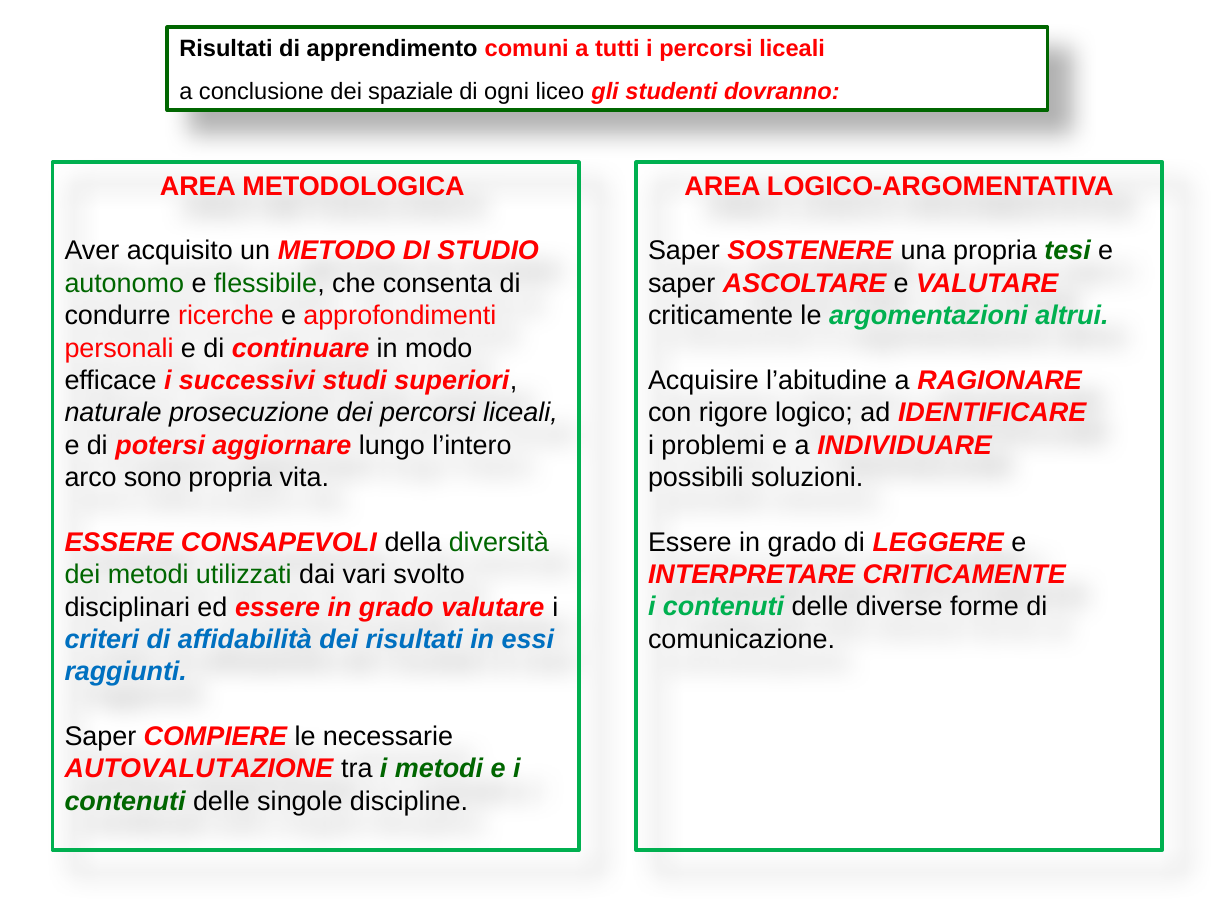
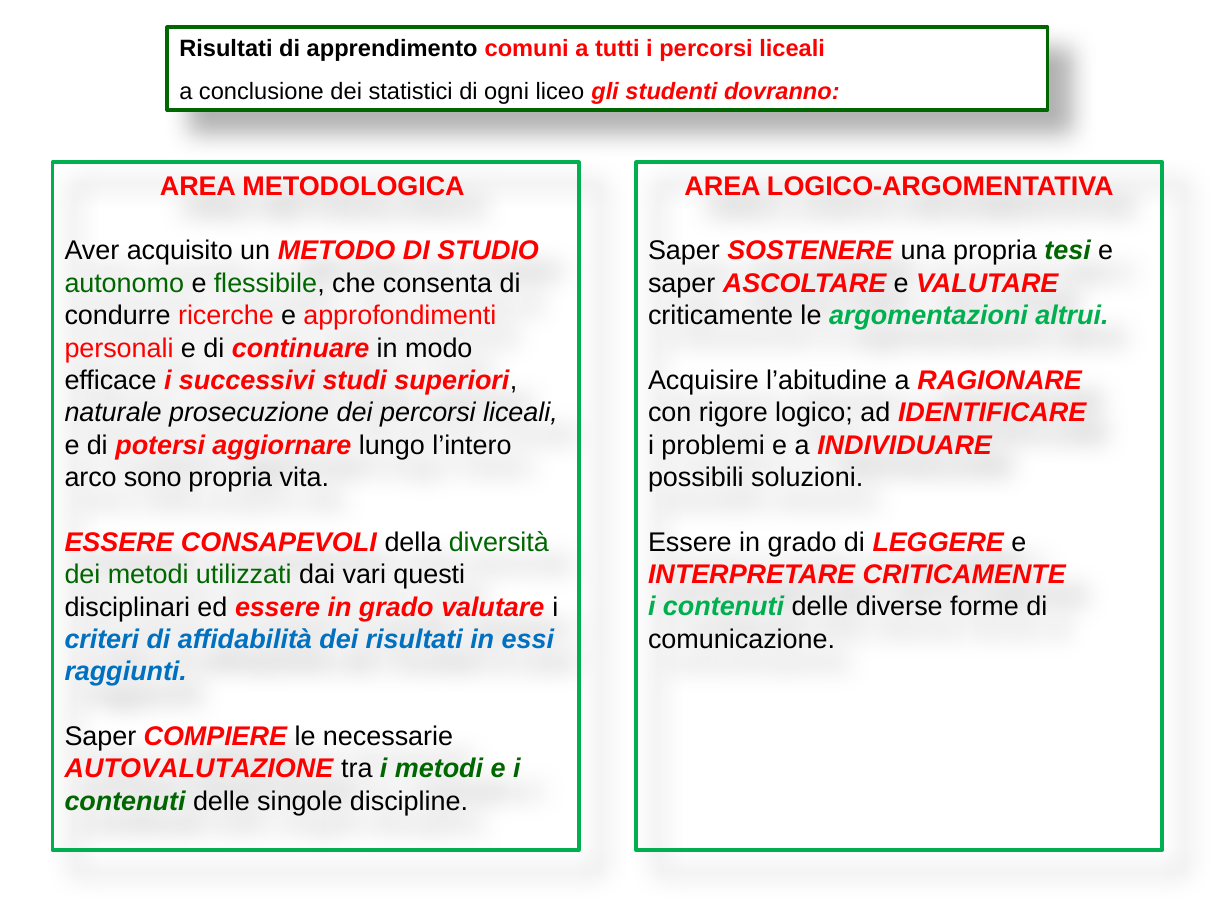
spaziale: spaziale -> statistici
svolto: svolto -> questi
